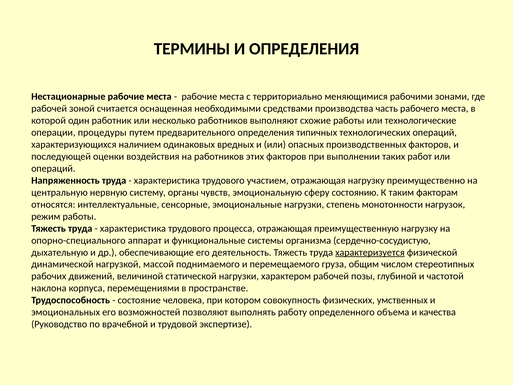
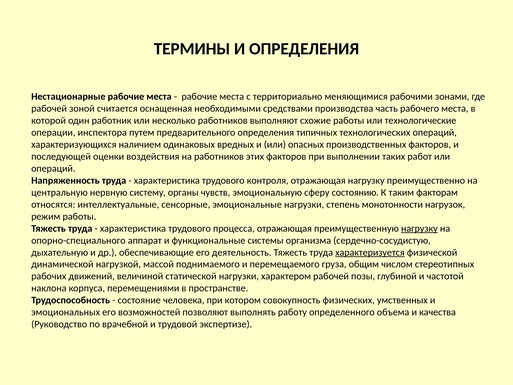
процедуры: процедуры -> инспектора
участием: участием -> контроля
нагрузку at (419, 228) underline: none -> present
